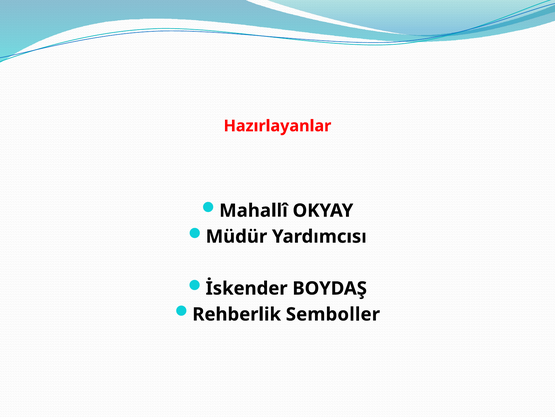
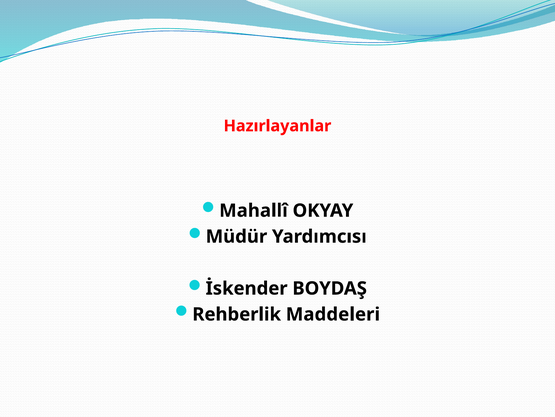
Semboller: Semboller -> Maddeleri
